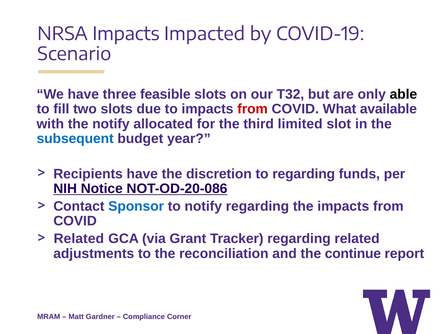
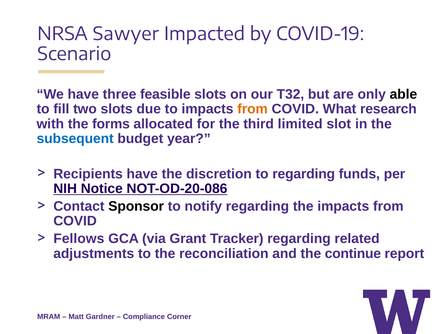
NRSA Impacts: Impacts -> Sawyer
from at (253, 109) colour: red -> orange
available: available -> research
the notify: notify -> forms
Sponsor colour: blue -> black
Related at (79, 239): Related -> Fellows
